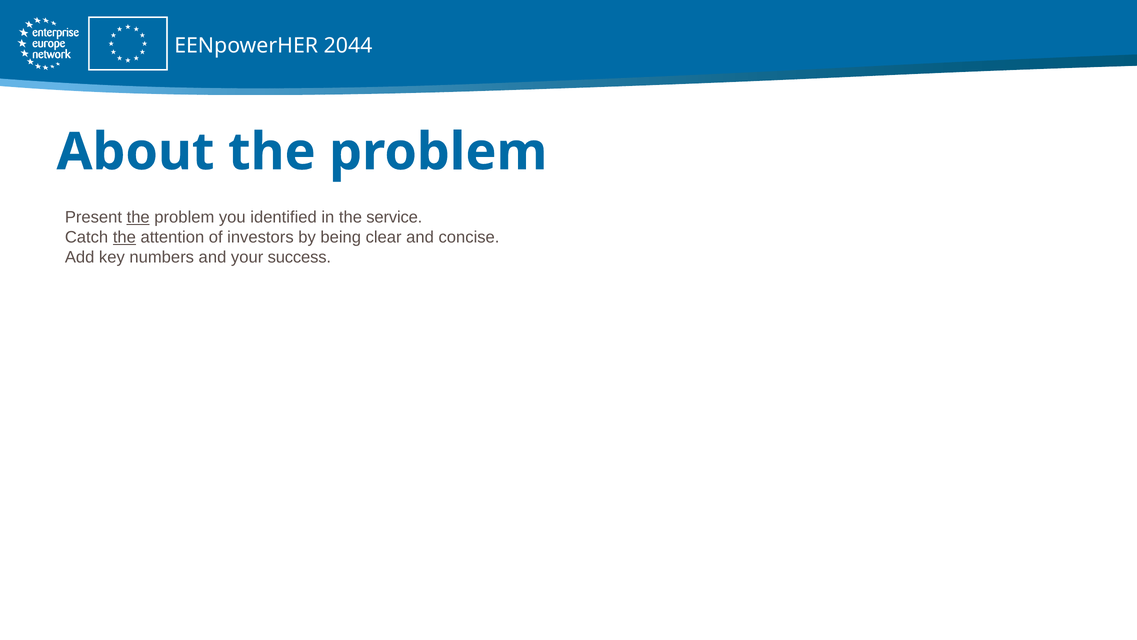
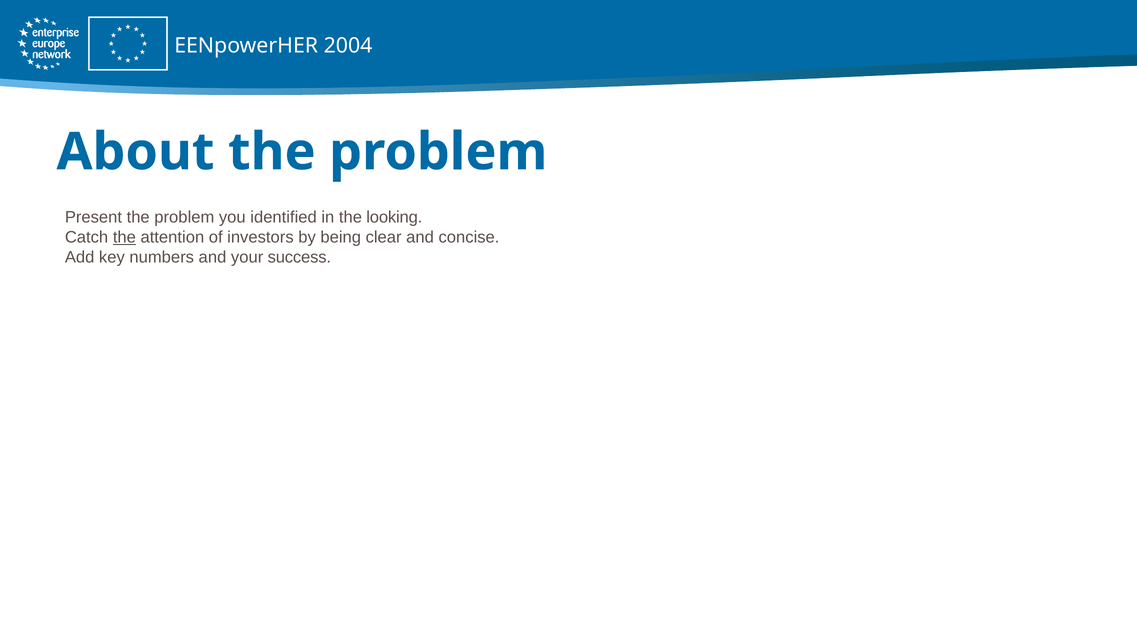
2044: 2044 -> 2004
the at (138, 217) underline: present -> none
service: service -> looking
